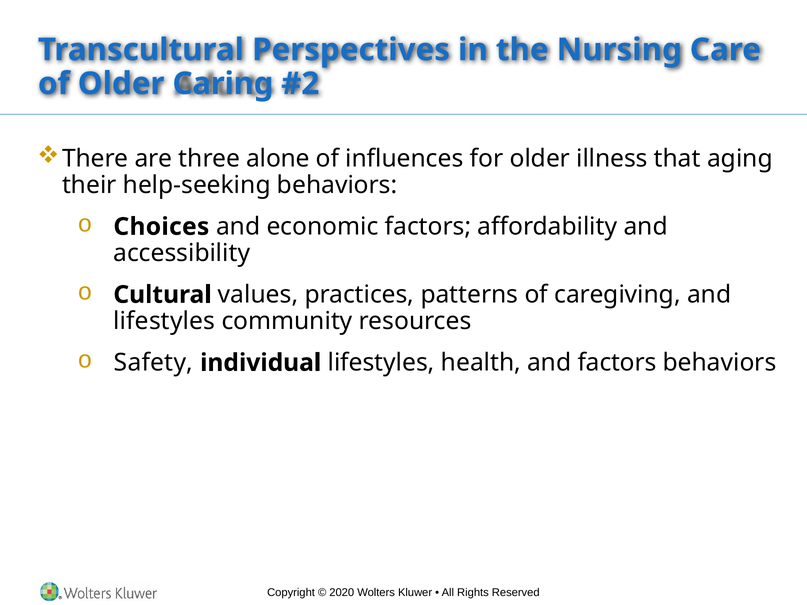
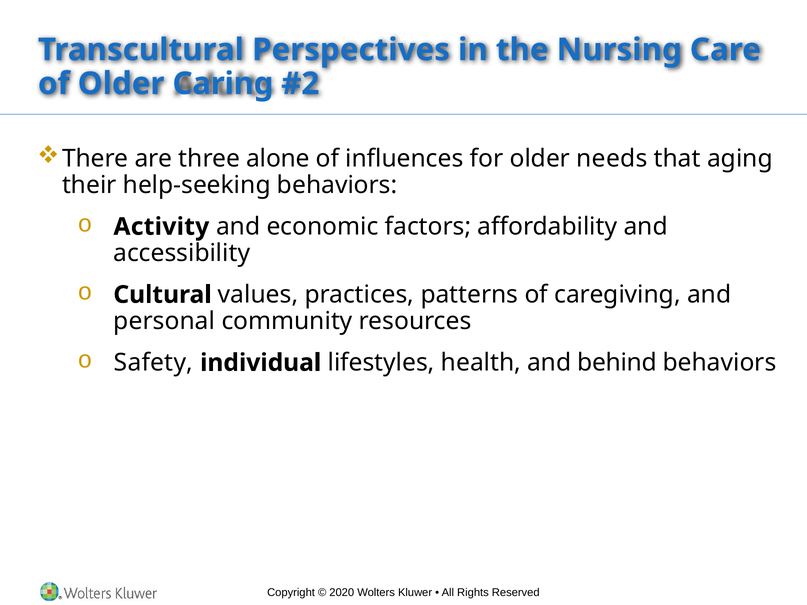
illness: illness -> needs
Choices: Choices -> Activity
lifestyles at (164, 321): lifestyles -> personal
and factors: factors -> behind
